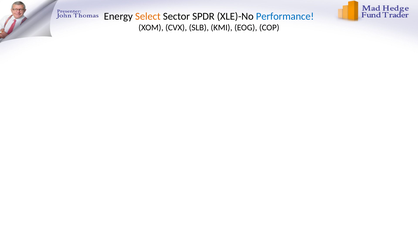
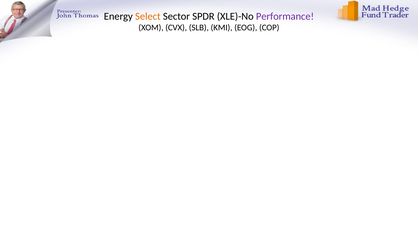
Performance colour: blue -> purple
